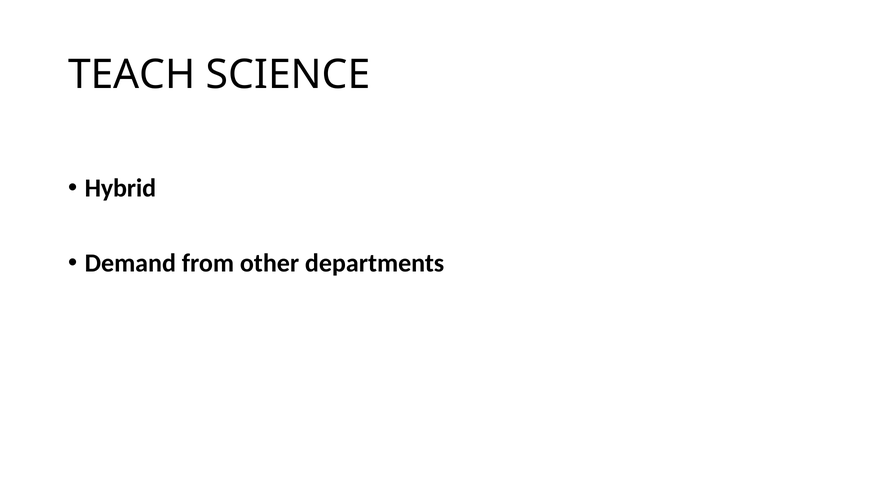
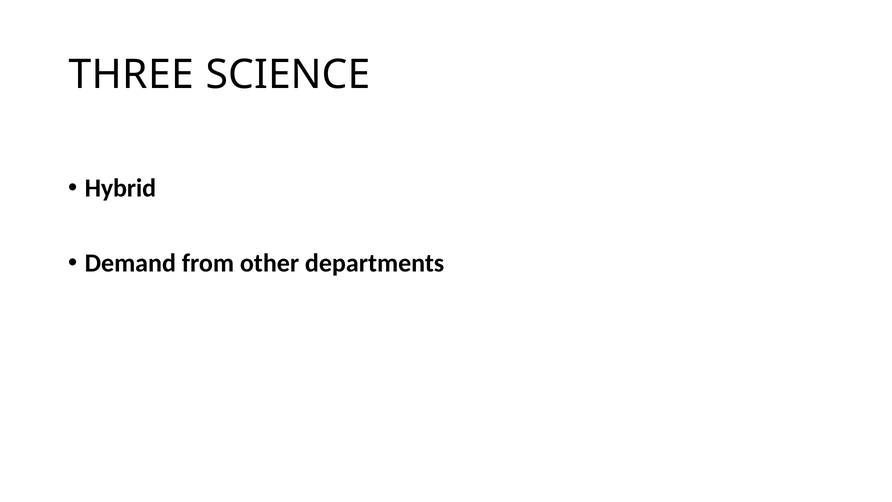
TEACH: TEACH -> THREE
